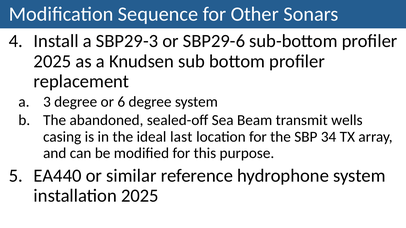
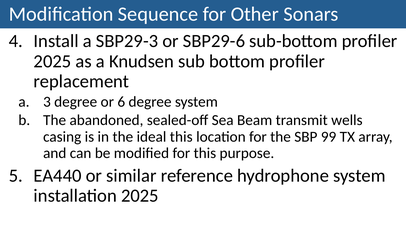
ideal last: last -> this
34: 34 -> 99
